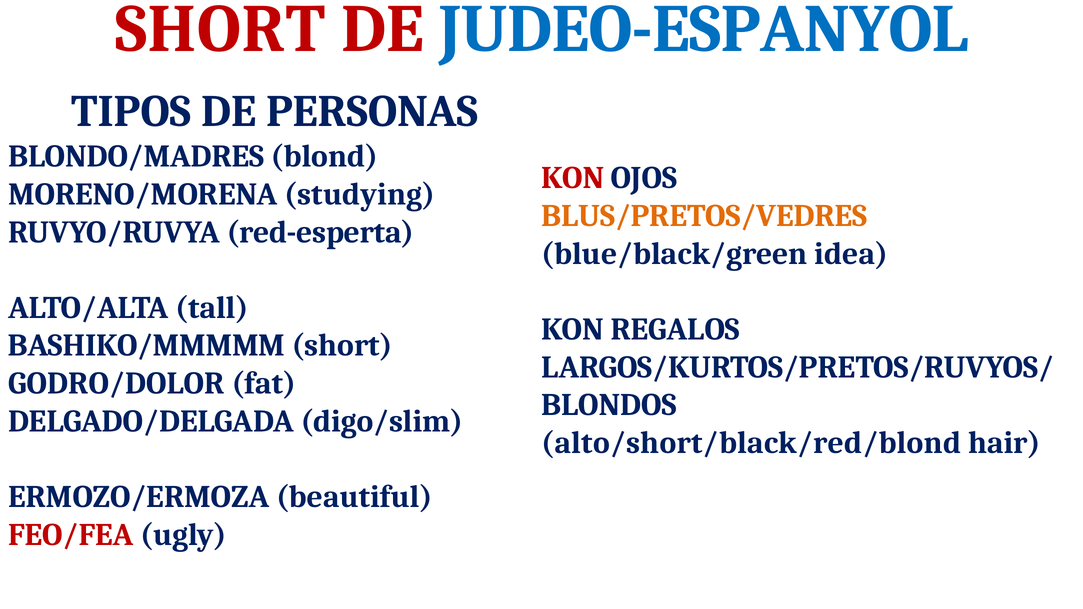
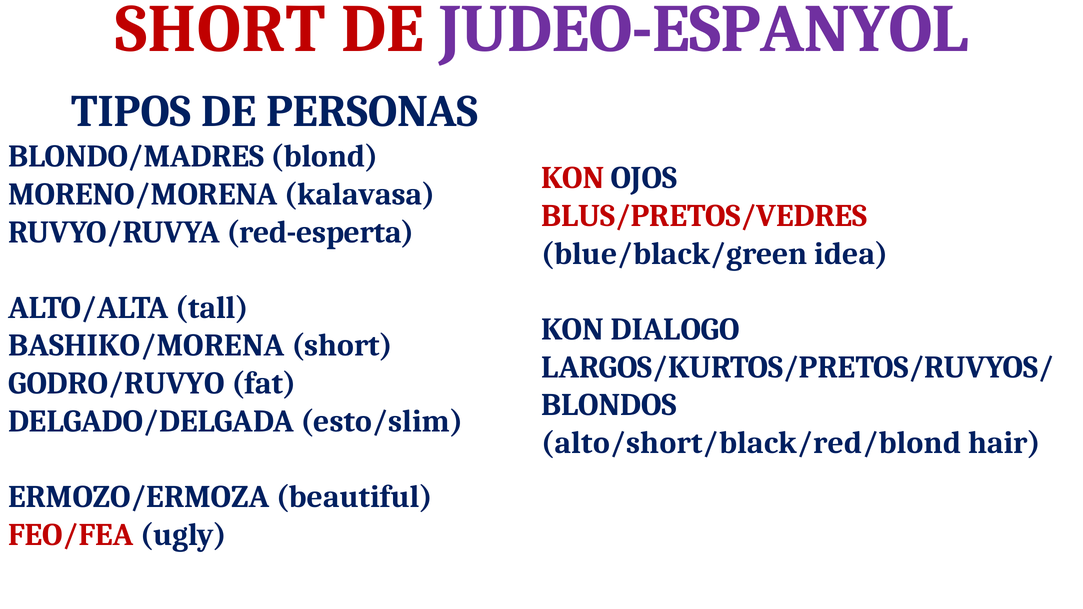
JUDEO-ESPANYOL colour: blue -> purple
studying: studying -> kalavasa
BLUS/PRETOS/VEDRES colour: orange -> red
REGALOS: REGALOS -> DIALOGO
BASHIKO/MMMMM: BASHIKO/MMMMM -> BASHIKO/MORENA
GODRO/DOLOR: GODRO/DOLOR -> GODRO/RUVYO
digo/slim: digo/slim -> esto/slim
